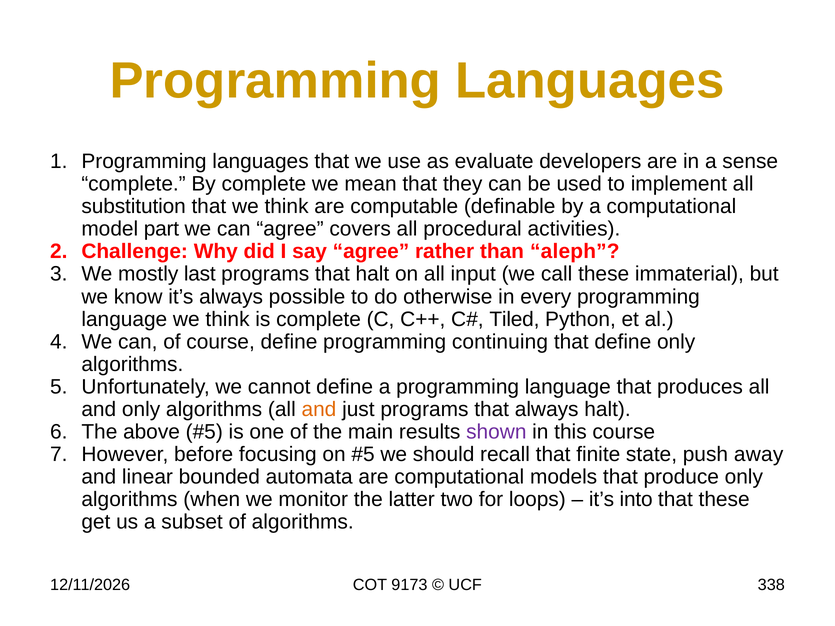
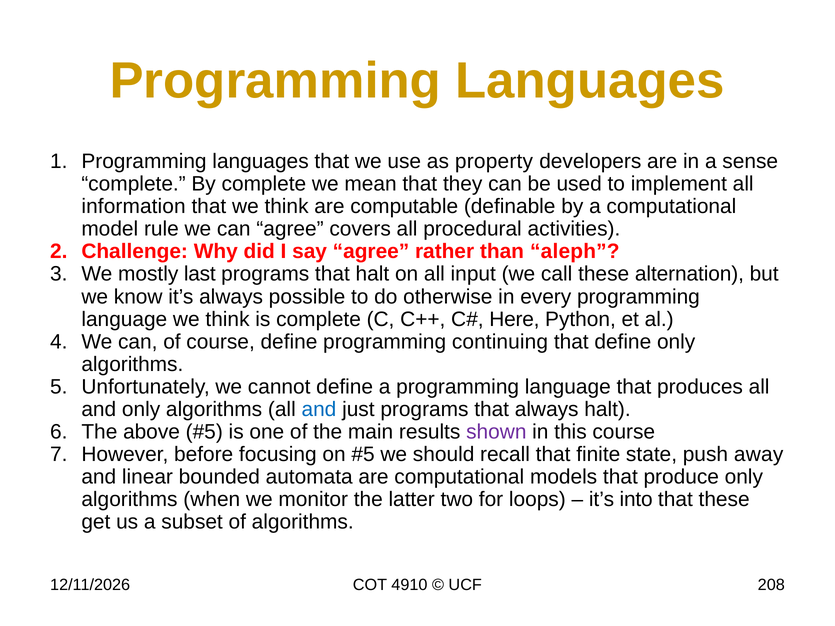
evaluate: evaluate -> property
substitution: substitution -> information
part: part -> rule
immaterial: immaterial -> alternation
Tiled: Tiled -> Here
and at (319, 410) colour: orange -> blue
9173: 9173 -> 4910
338: 338 -> 208
